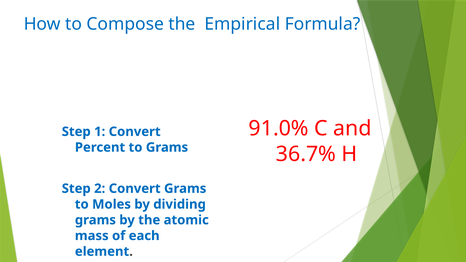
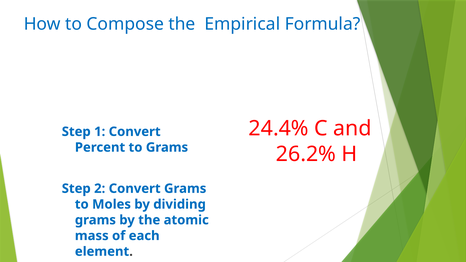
91.0%: 91.0% -> 24.4%
36.7%: 36.7% -> 26.2%
